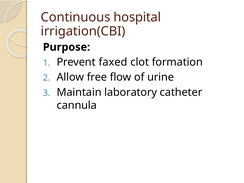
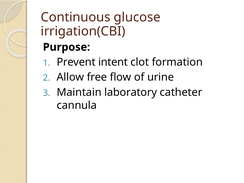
hospital: hospital -> glucose
faxed: faxed -> intent
